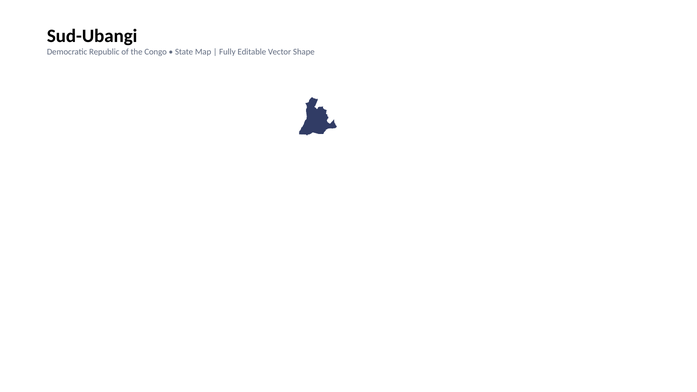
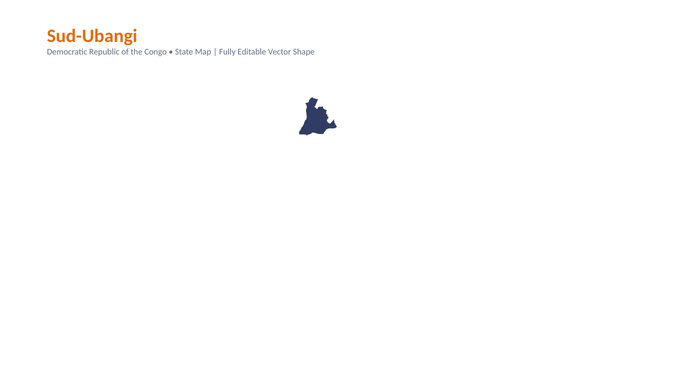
Sud-Ubangi colour: black -> orange
